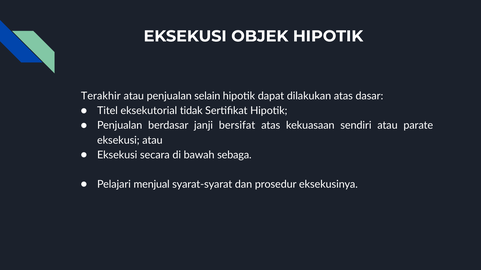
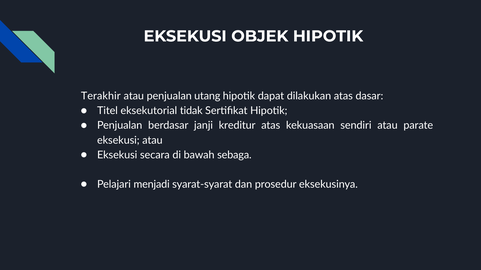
selain: selain -> utang
bersifat: bersifat -> kreditur
menjual: menjual -> menjadi
